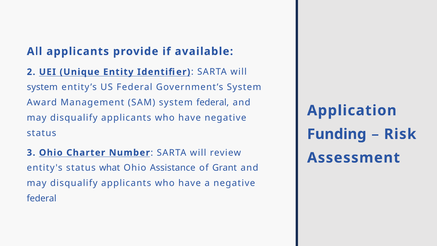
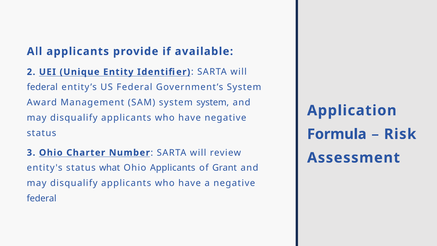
system at (42, 87): system -> federal
system federal: federal -> system
Funding: Funding -> Formula
Ohio Assistance: Assistance -> Applicants
